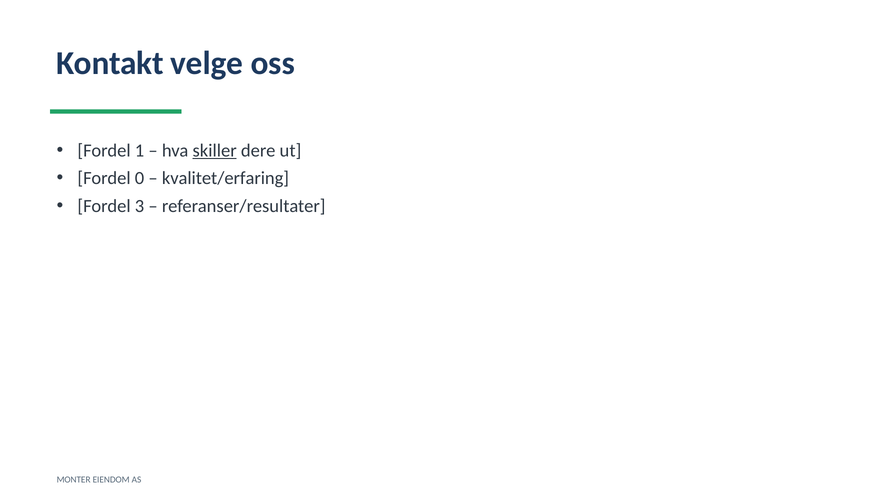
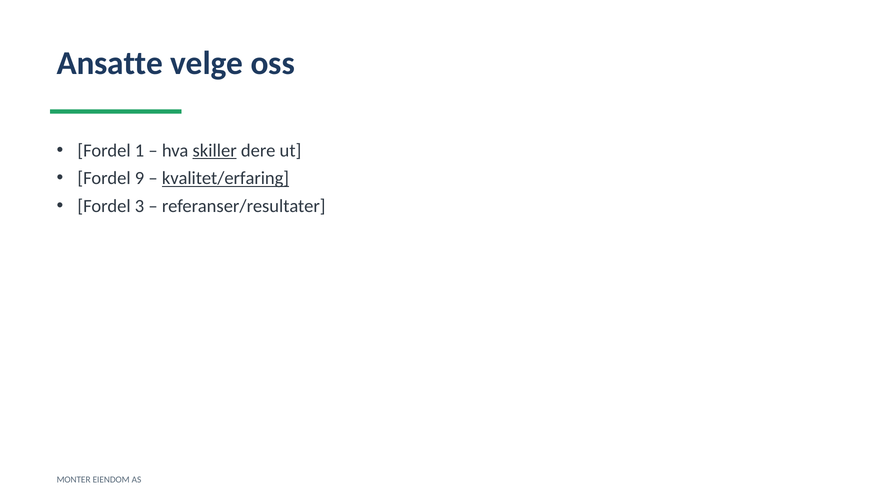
Kontakt: Kontakt -> Ansatte
0: 0 -> 9
kvalitet/erfaring underline: none -> present
